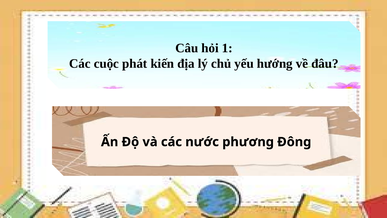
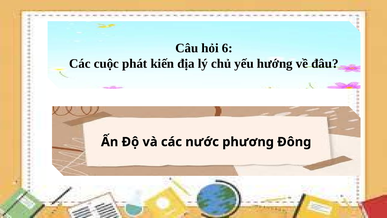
1: 1 -> 6
